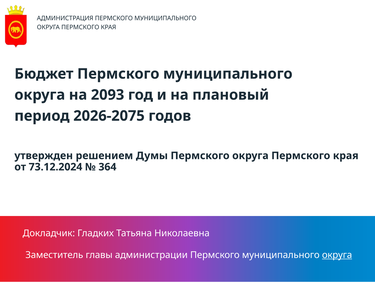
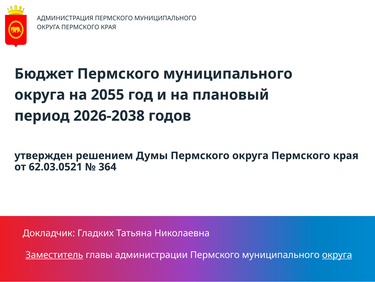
2093: 2093 -> 2055
2026-2075: 2026-2075 -> 2026-2038
73.12.2024: 73.12.2024 -> 62.03.0521
Заместитель underline: none -> present
